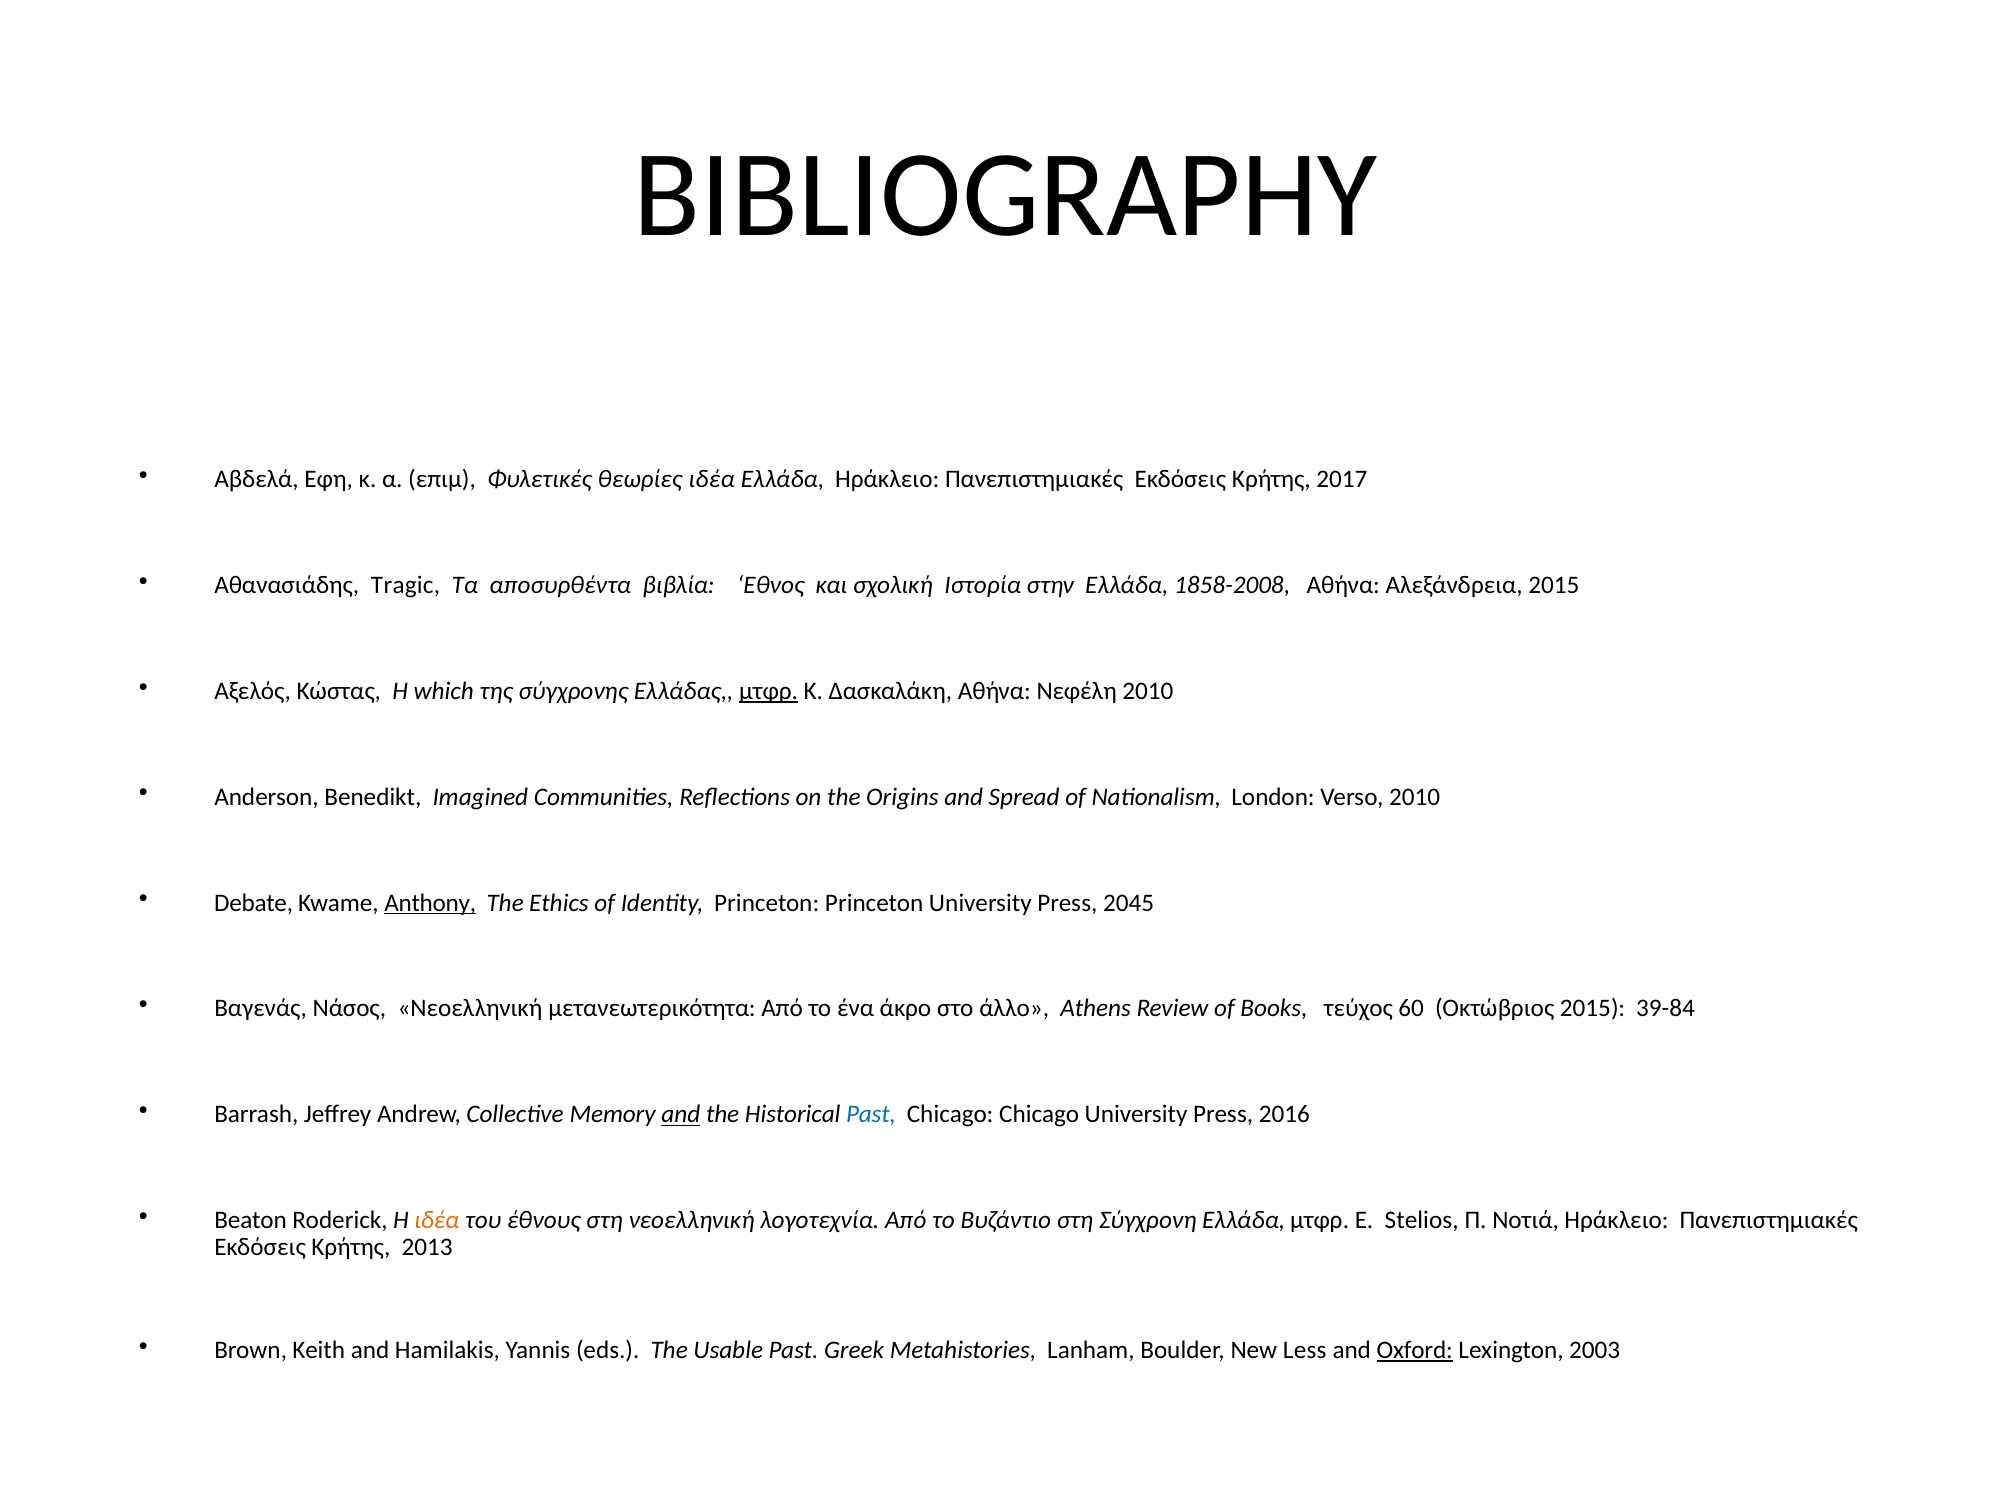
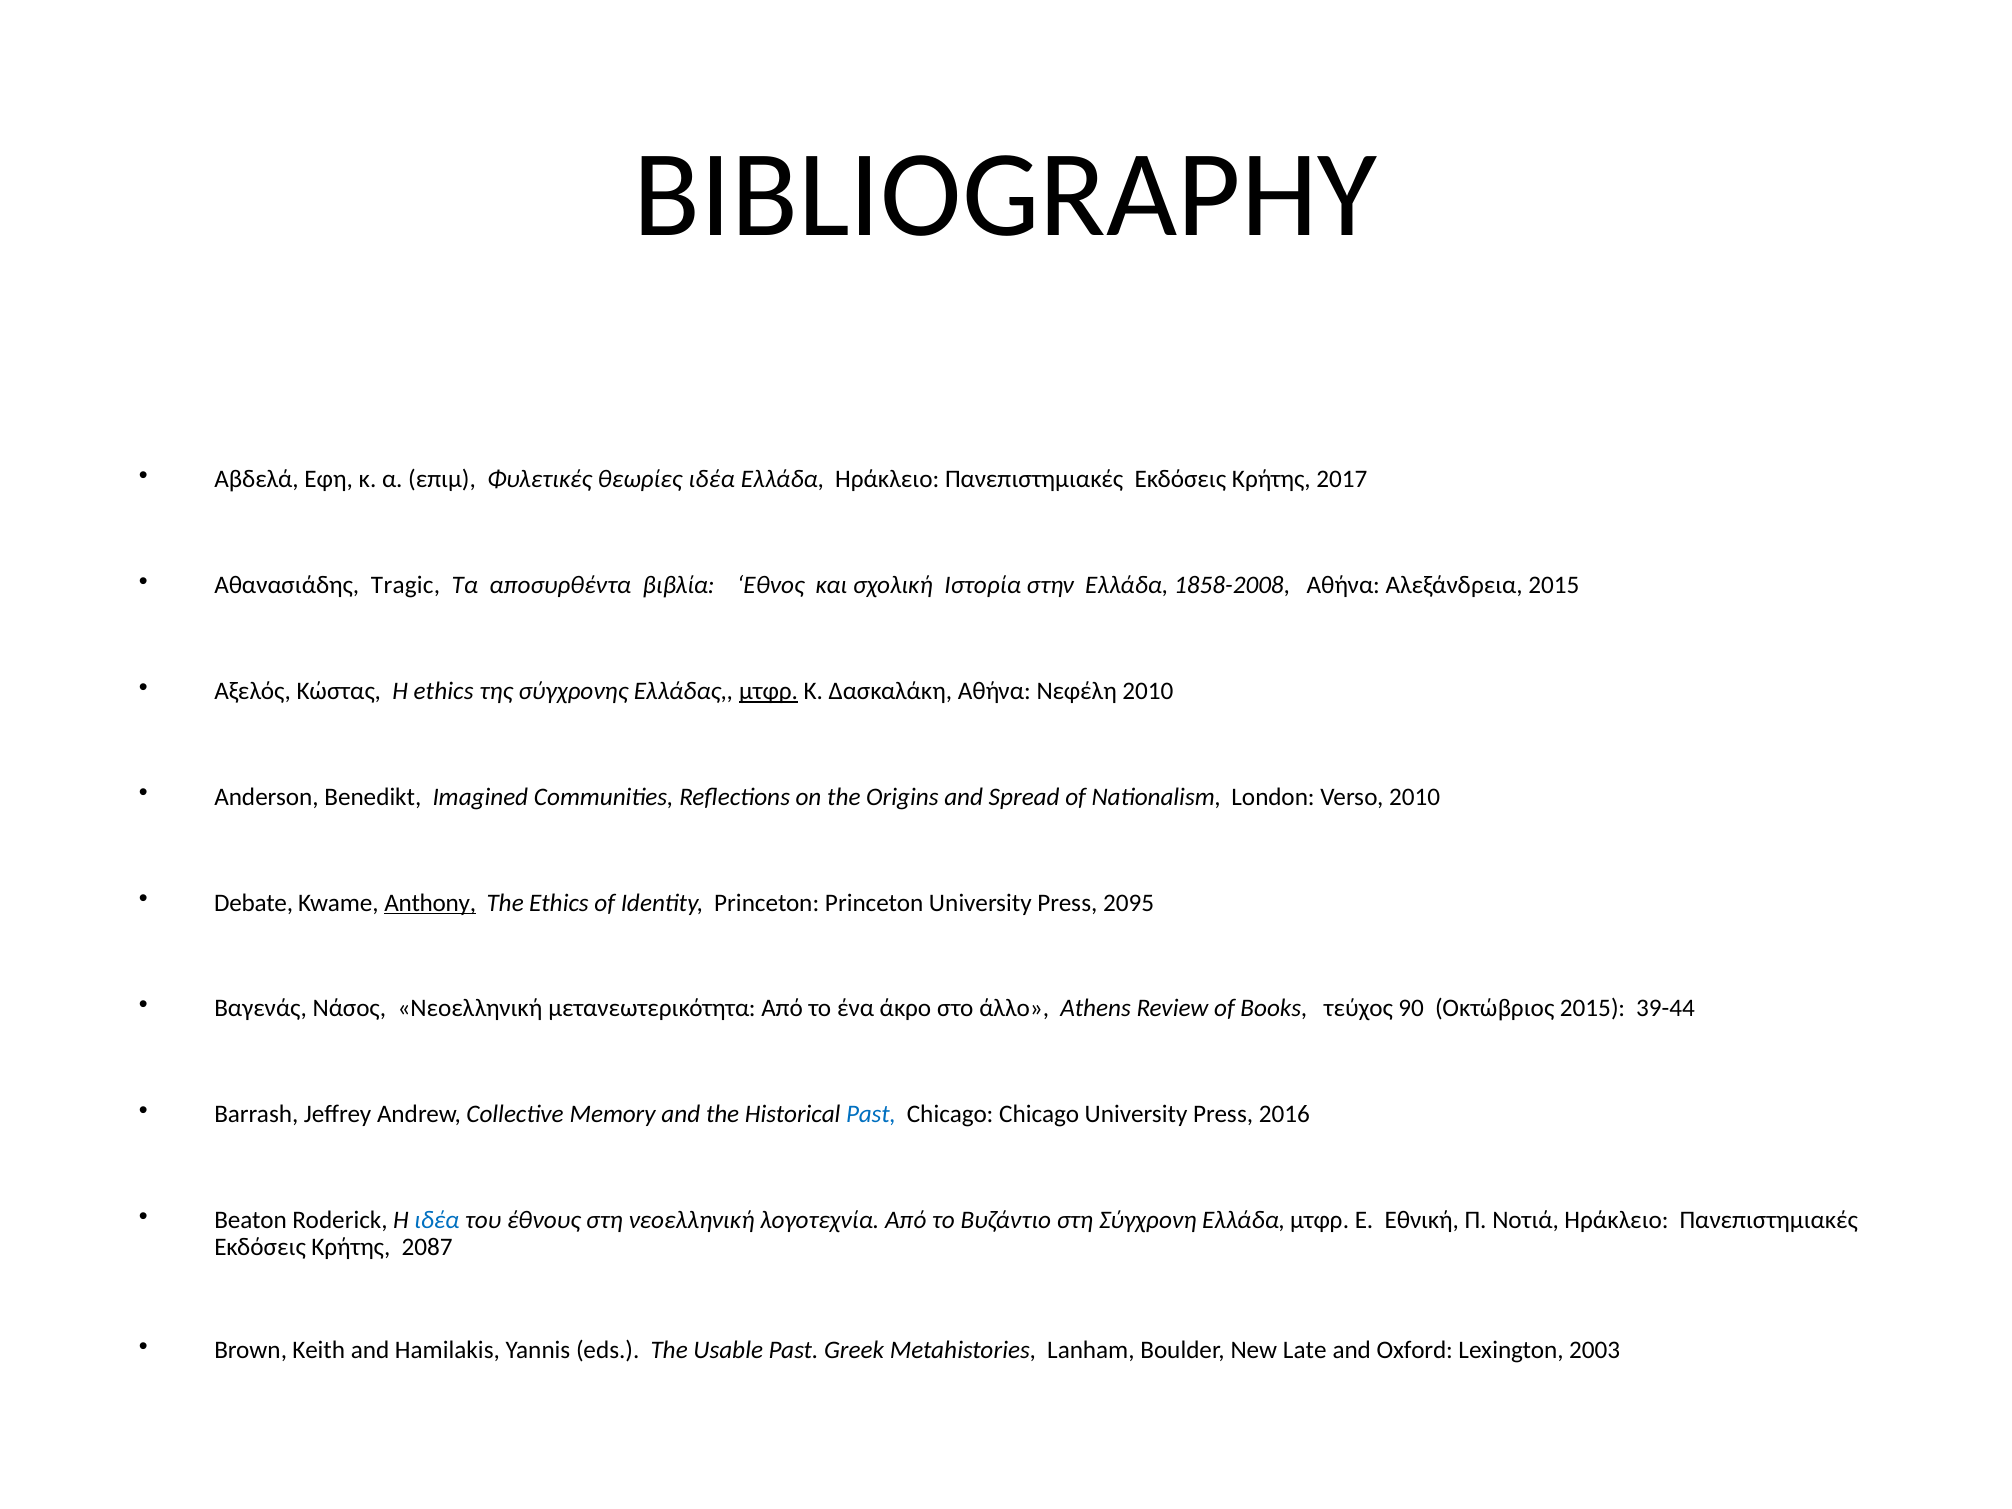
Η which: which -> ethics
2045: 2045 -> 2095
60: 60 -> 90
39-84: 39-84 -> 39-44
and at (681, 1114) underline: present -> none
ιδέα at (437, 1220) colour: orange -> blue
Stelios: Stelios -> Εθνική
2013: 2013 -> 2087
Less: Less -> Late
Oxford underline: present -> none
